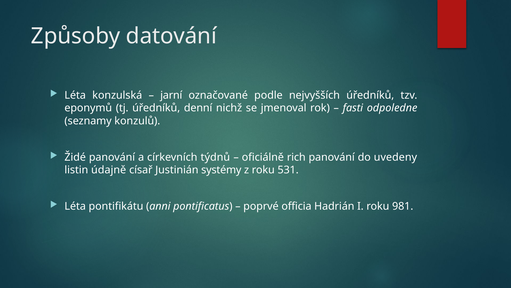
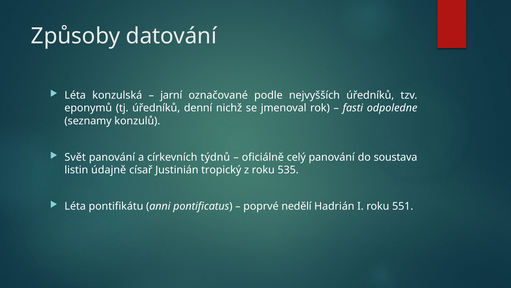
Židé: Židé -> Svět
rich: rich -> celý
uvedeny: uvedeny -> soustava
systémy: systémy -> tropický
531: 531 -> 535
officia: officia -> nedělí
981: 981 -> 551
